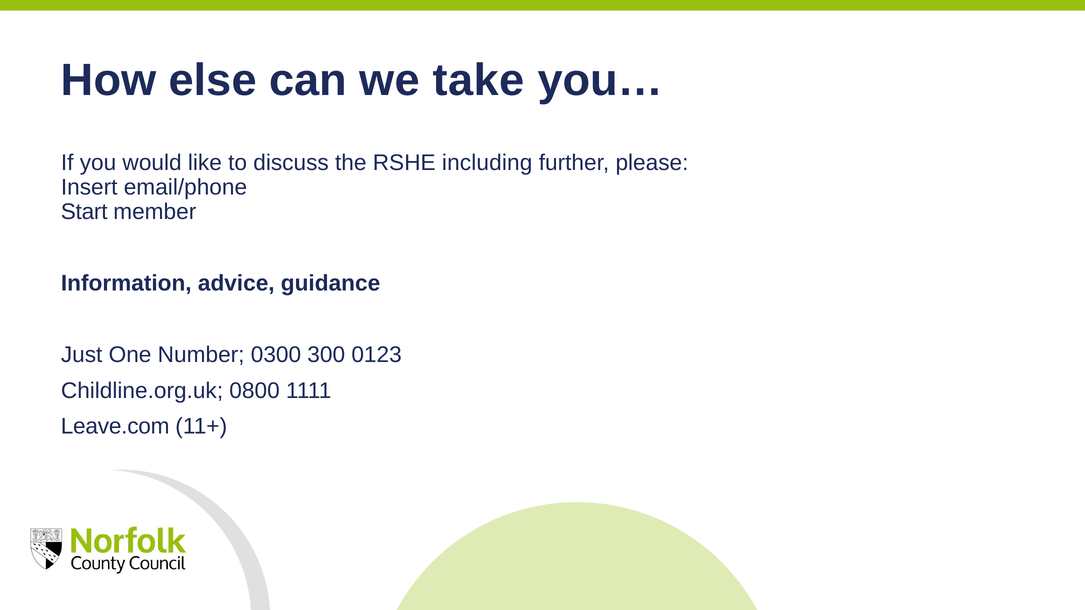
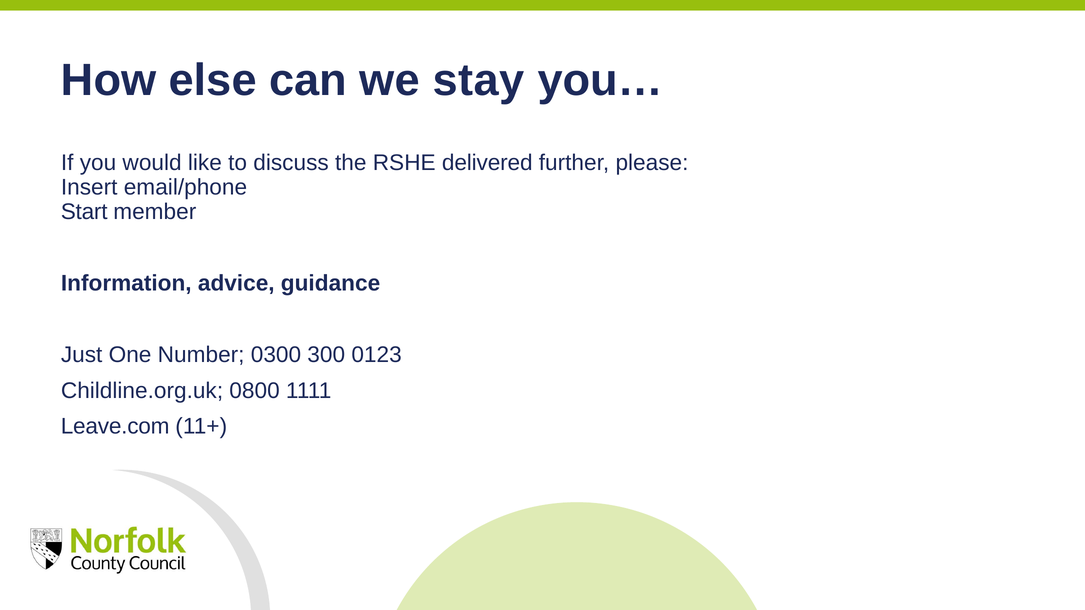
take: take -> stay
including: including -> delivered
